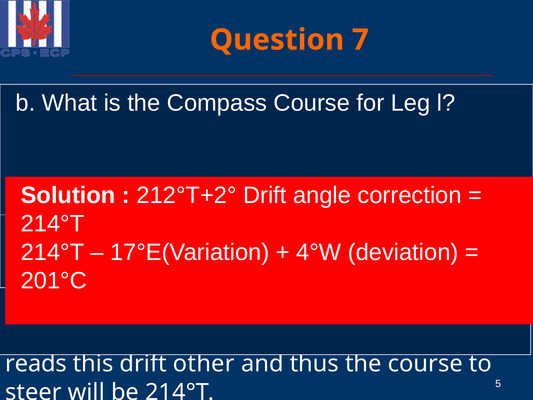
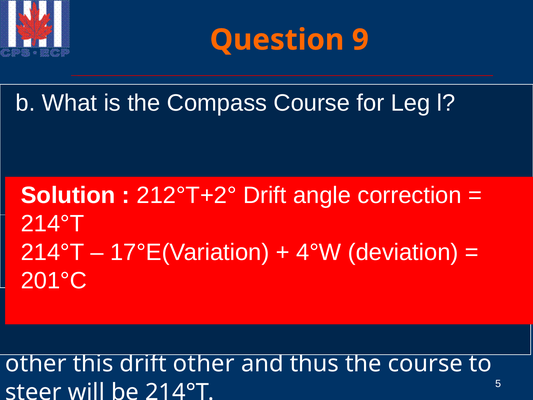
7: 7 -> 9
reads at (36, 364): reads -> other
